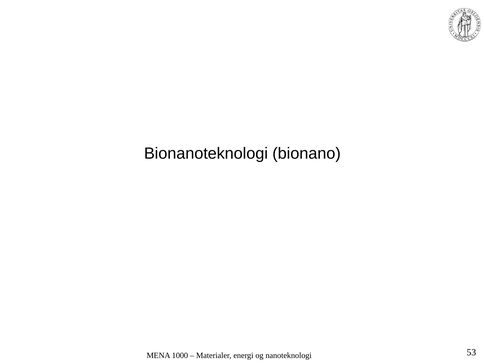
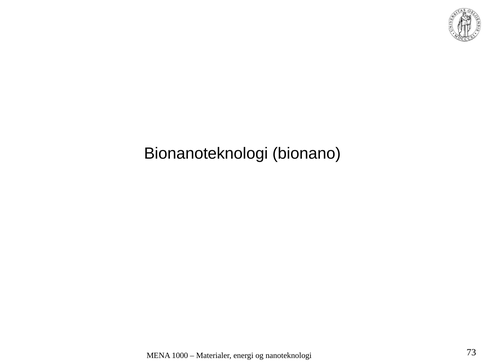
53: 53 -> 73
